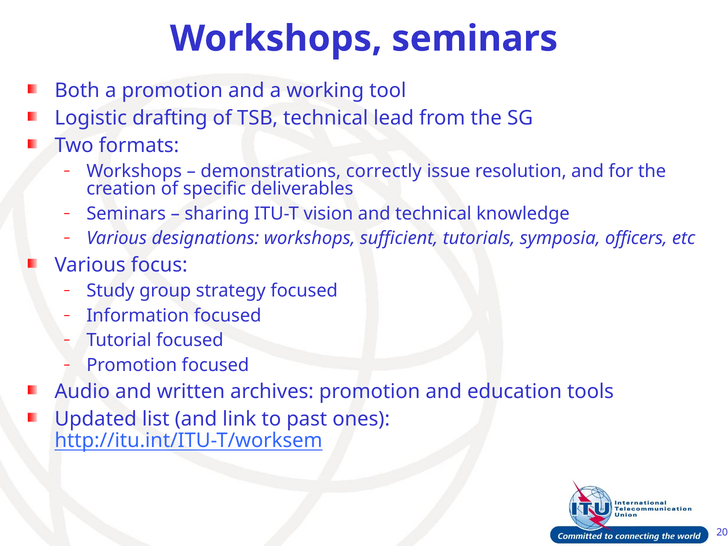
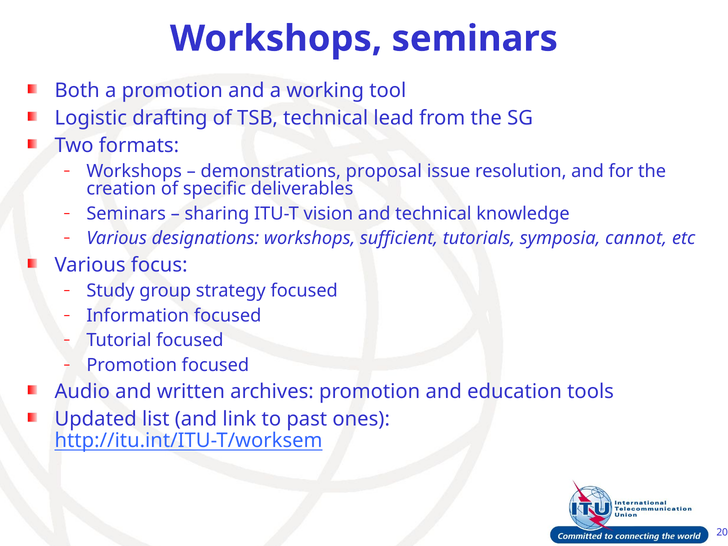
correctly: correctly -> proposal
officers: officers -> cannot
